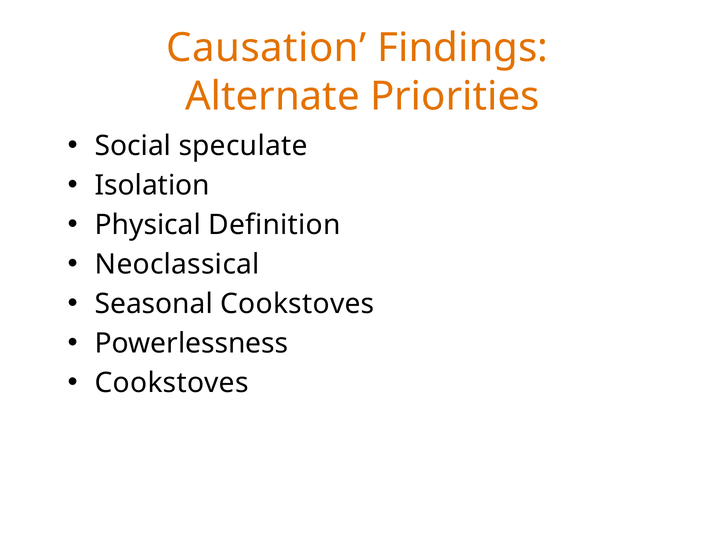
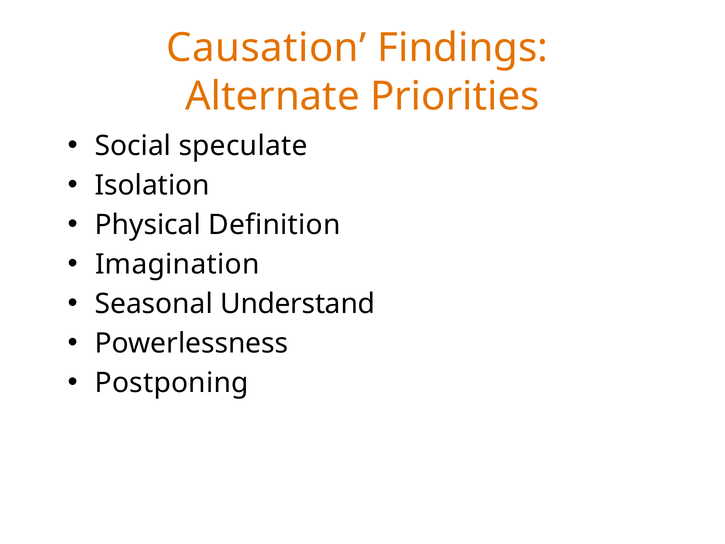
Neoclassical: Neoclassical -> Imagination
Seasonal Cookstoves: Cookstoves -> Understand
Cookstoves at (172, 383): Cookstoves -> Postponing
